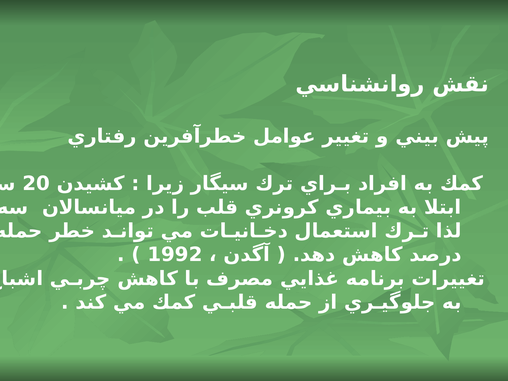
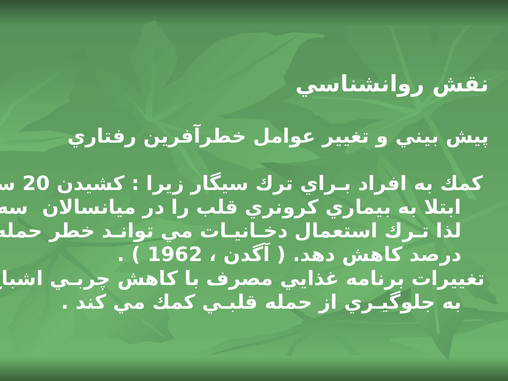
1992: 1992 -> 1962
